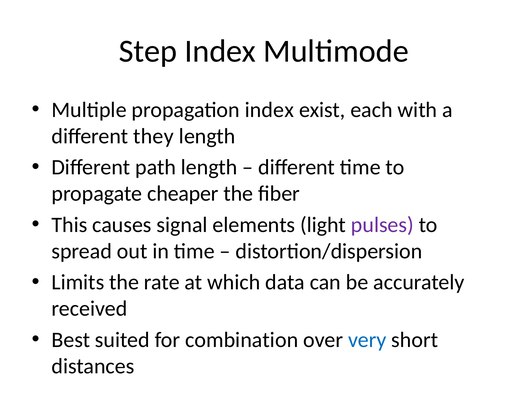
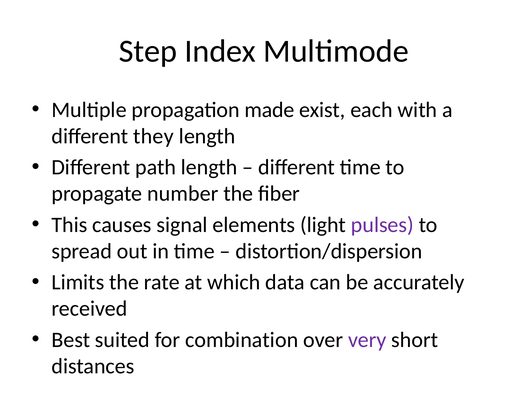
propagation index: index -> made
cheaper: cheaper -> number
very colour: blue -> purple
